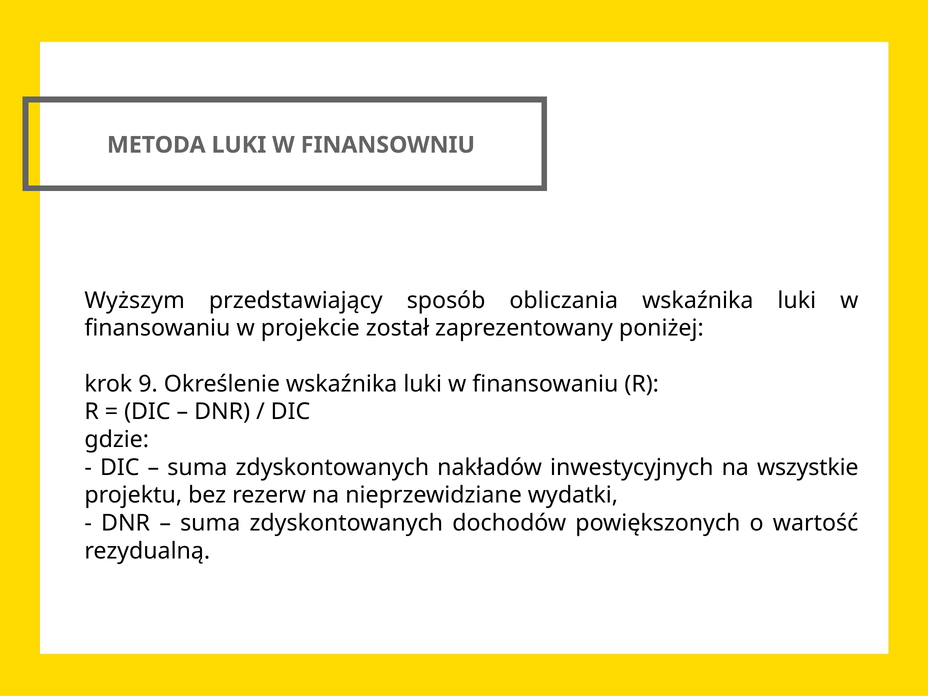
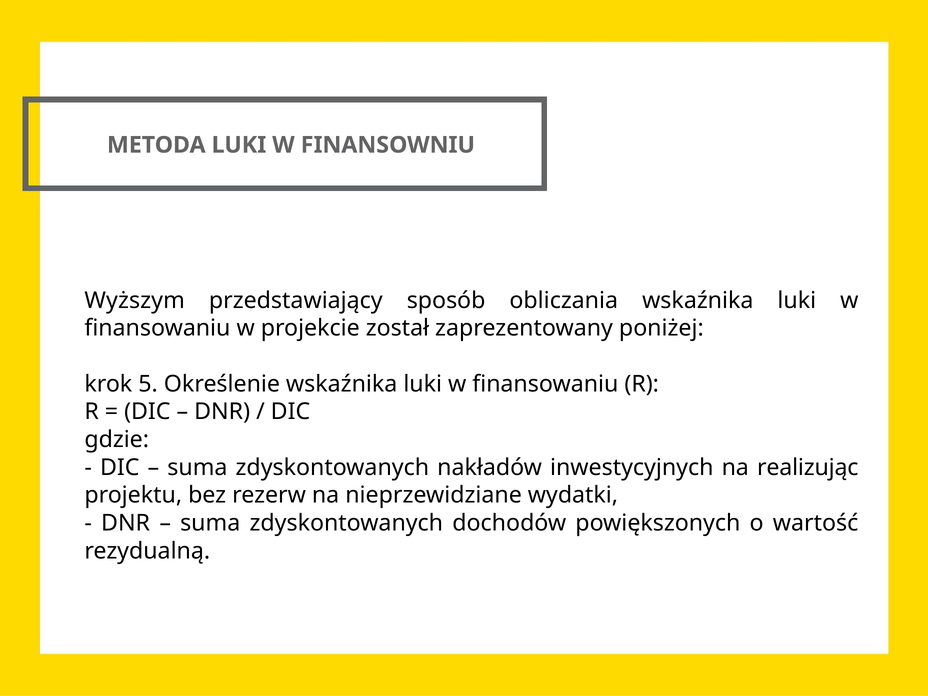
9: 9 -> 5
wszystkie: wszystkie -> realizując
